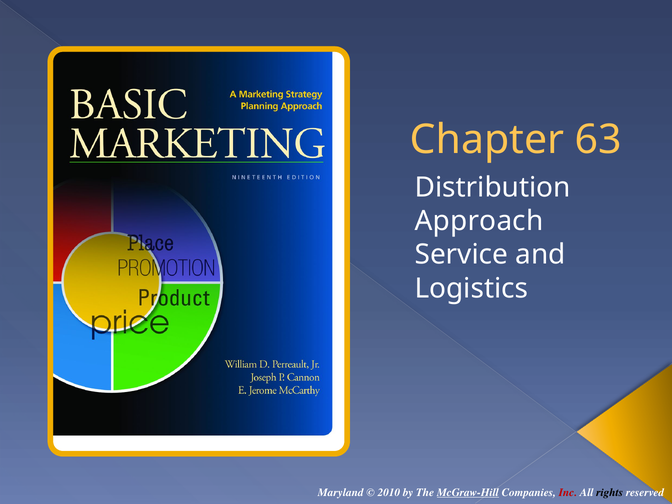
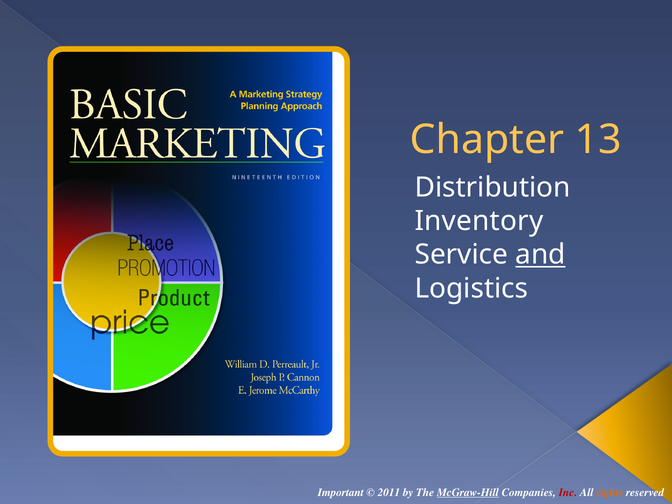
63: 63 -> 13
Approach: Approach -> Inventory
and underline: none -> present
Maryland: Maryland -> Important
2010: 2010 -> 2011
rights colour: black -> orange
